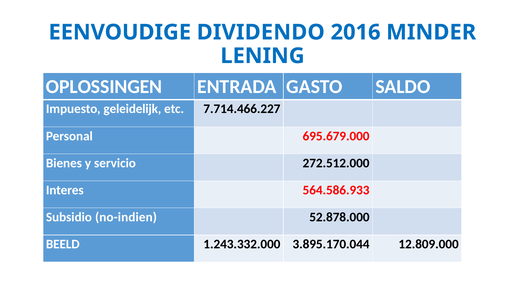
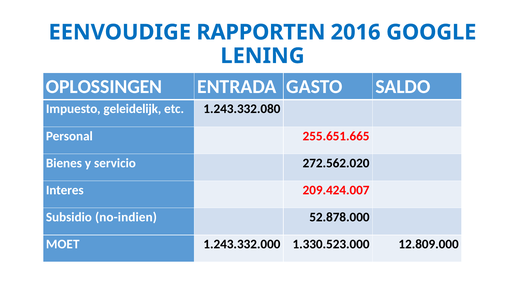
DIVIDENDO: DIVIDENDO -> RAPPORTEN
MINDER: MINDER -> GOOGLE
7.714.466.227: 7.714.466.227 -> 1.243.332.080
695.679.000: 695.679.000 -> 255.651.665
272.512.000: 272.512.000 -> 272.562.020
564.586.933: 564.586.933 -> 209.424.007
BEELD: BEELD -> MOET
3.895.170.044: 3.895.170.044 -> 1.330.523.000
